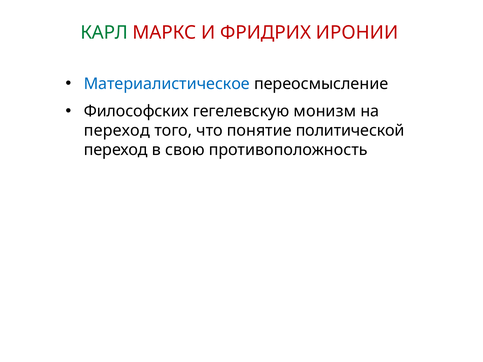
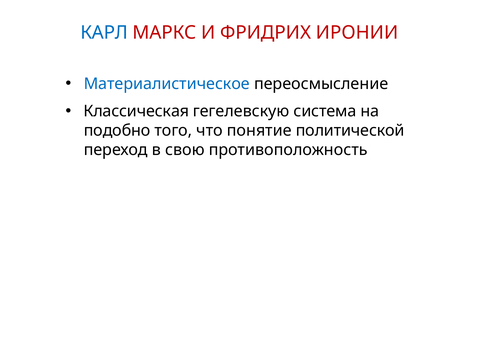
КАРЛ colour: green -> blue
Философских: Философских -> Классическая
монизм: монизм -> система
переход at (117, 131): переход -> подобно
